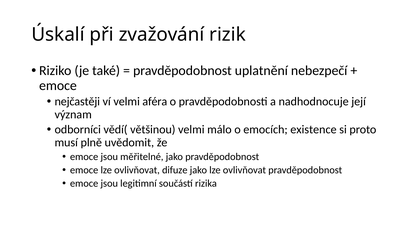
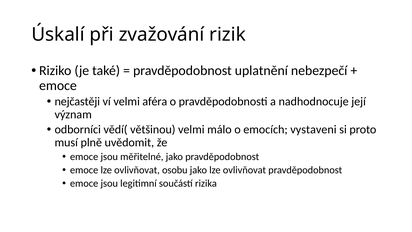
existence: existence -> vystaveni
difuze: difuze -> osobu
